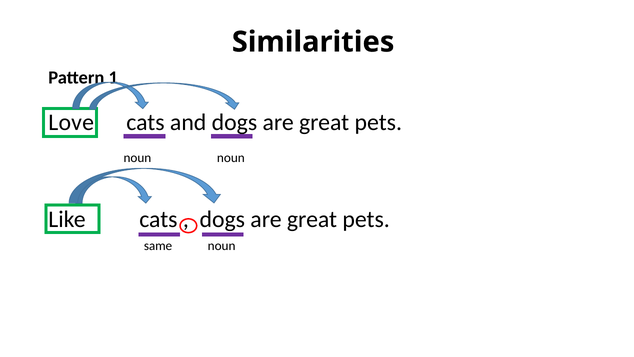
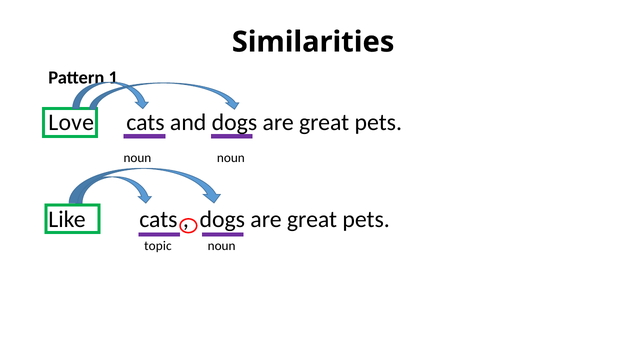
same: same -> topic
